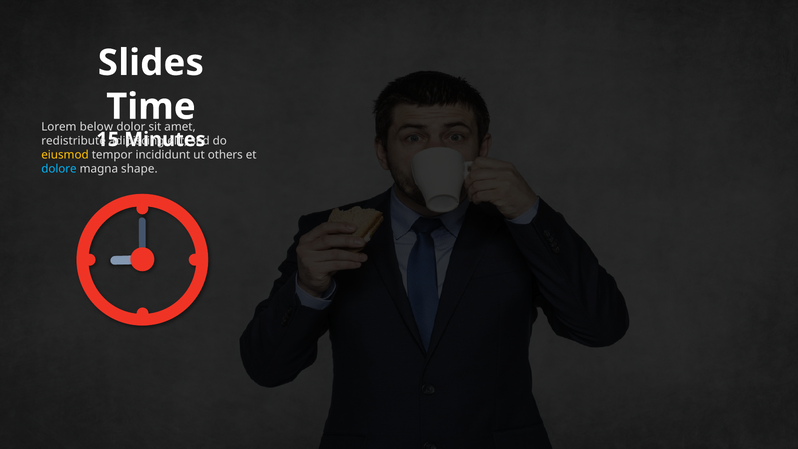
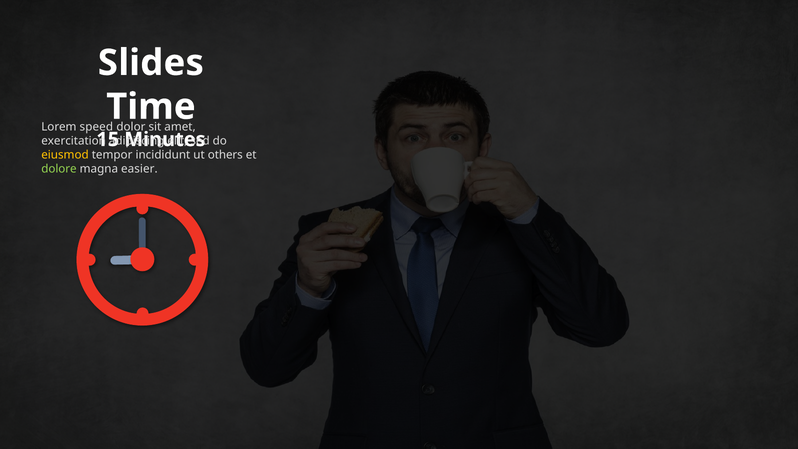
below: below -> speed
redistribute: redistribute -> exercitation
dolore colour: light blue -> light green
shape: shape -> easier
